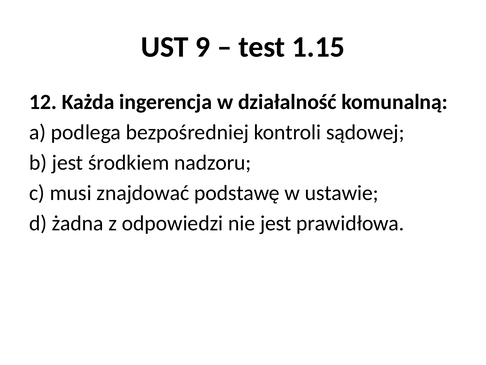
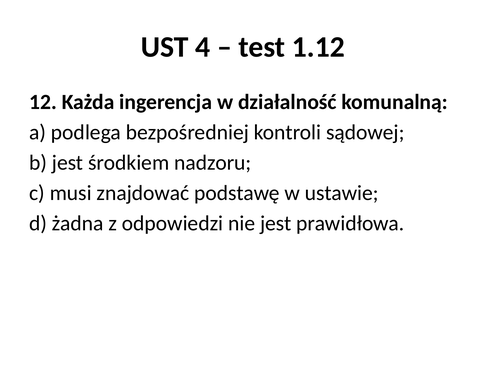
9: 9 -> 4
1.15: 1.15 -> 1.12
